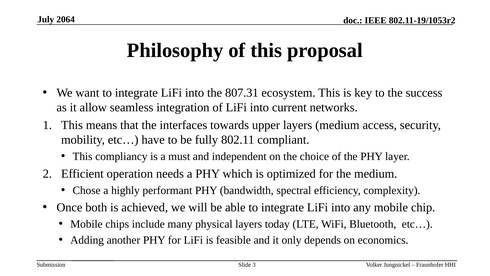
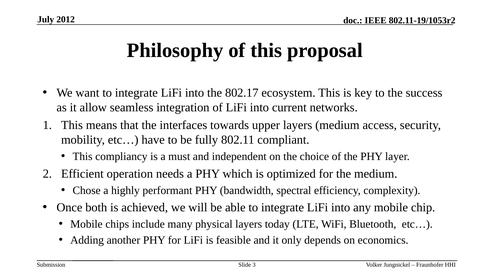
2064: 2064 -> 2012
807.31: 807.31 -> 802.17
